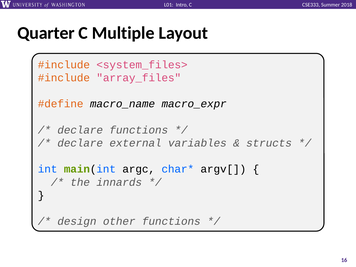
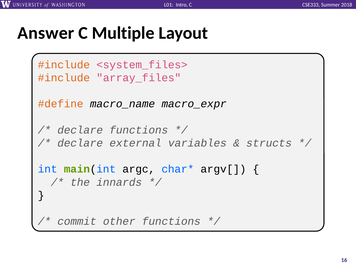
Quarter: Quarter -> Answer
design: design -> commit
